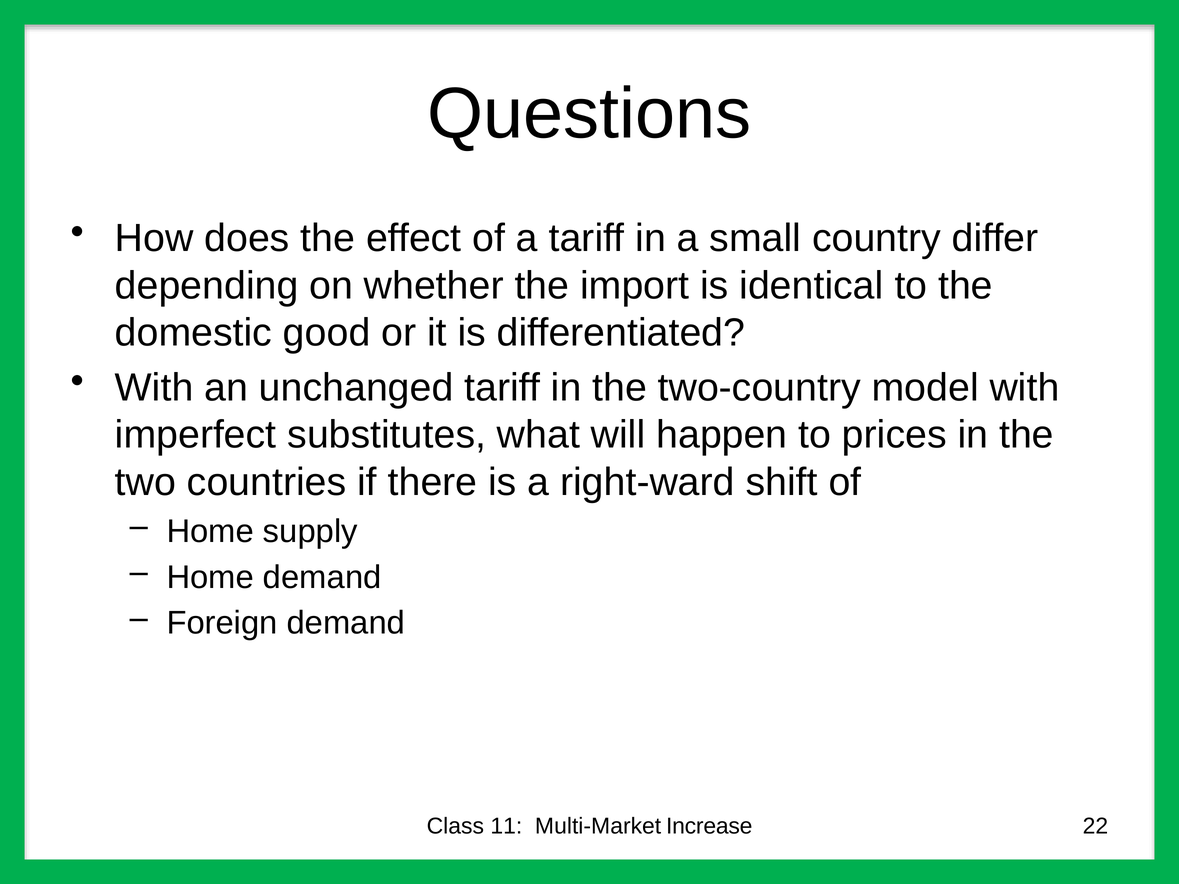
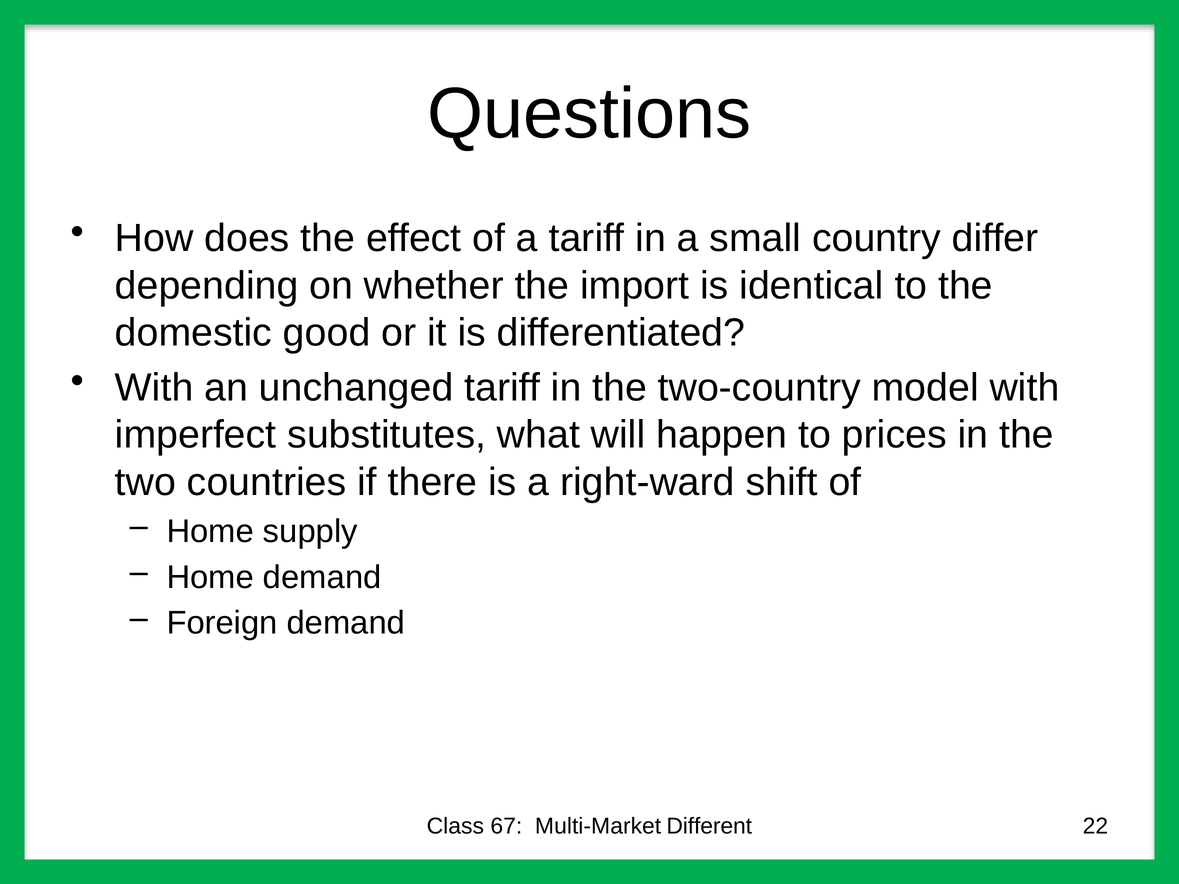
11: 11 -> 67
Increase: Increase -> Different
